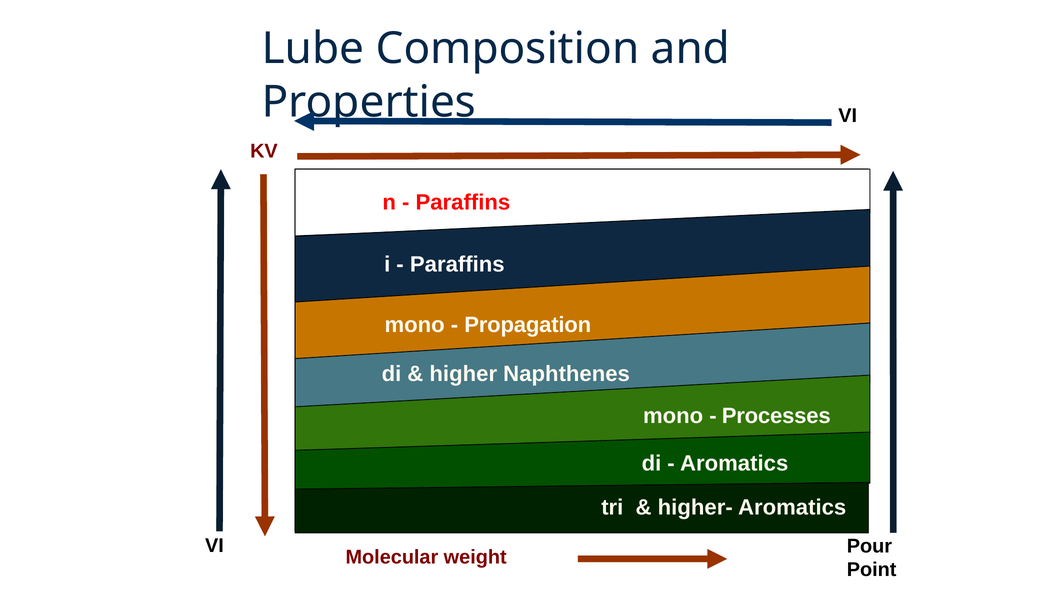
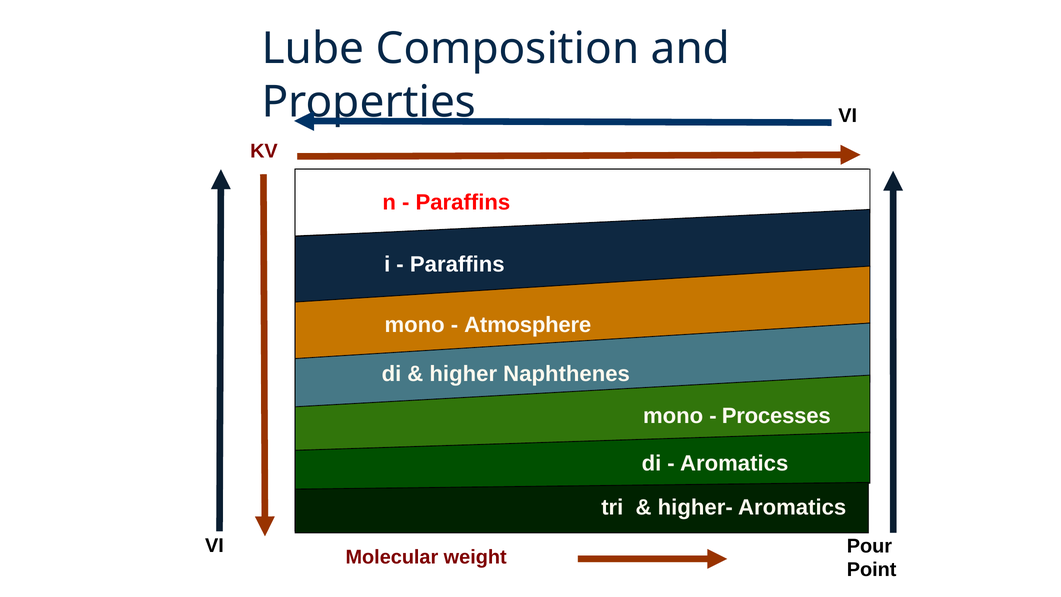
Propagation: Propagation -> Atmosphere
